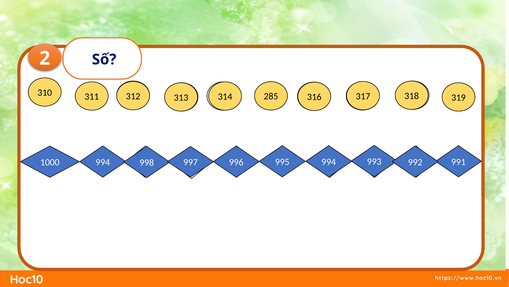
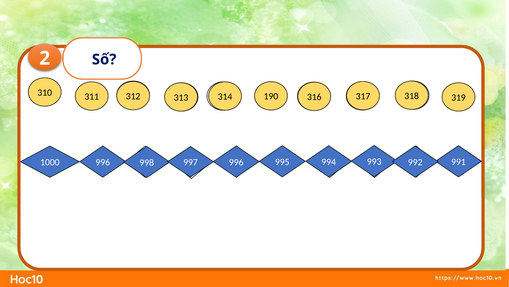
285: 285 -> 190
1000 994: 994 -> 996
